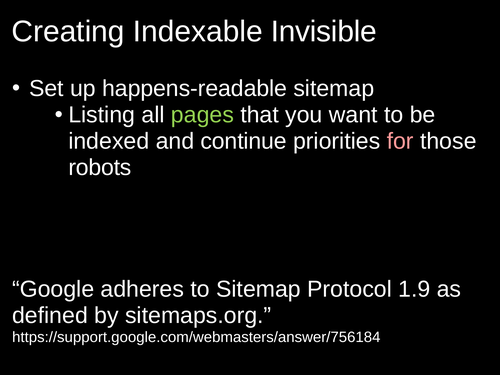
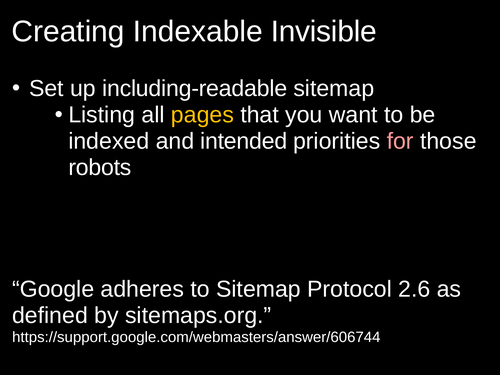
happens-readable: happens-readable -> including-readable
pages colour: light green -> yellow
continue: continue -> intended
1.9: 1.9 -> 2.6
https://support.google.com/webmasters/answer/756184: https://support.google.com/webmasters/answer/756184 -> https://support.google.com/webmasters/answer/606744
